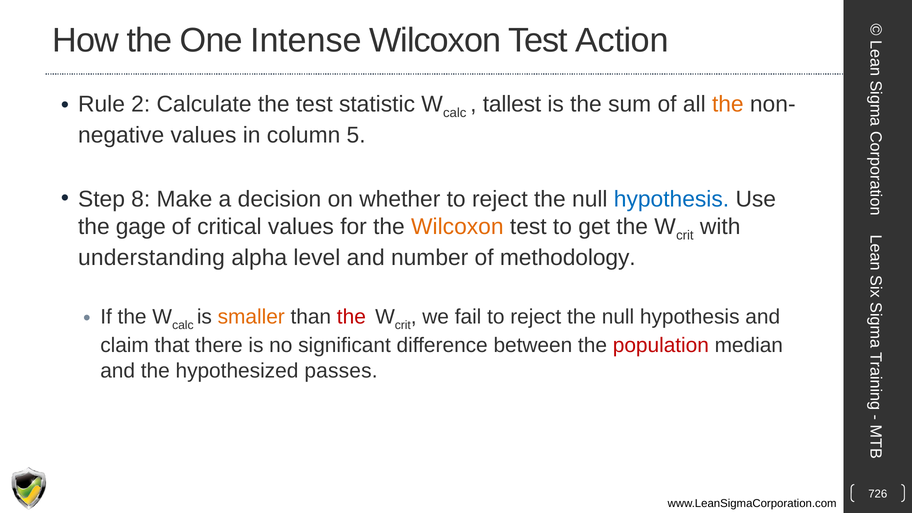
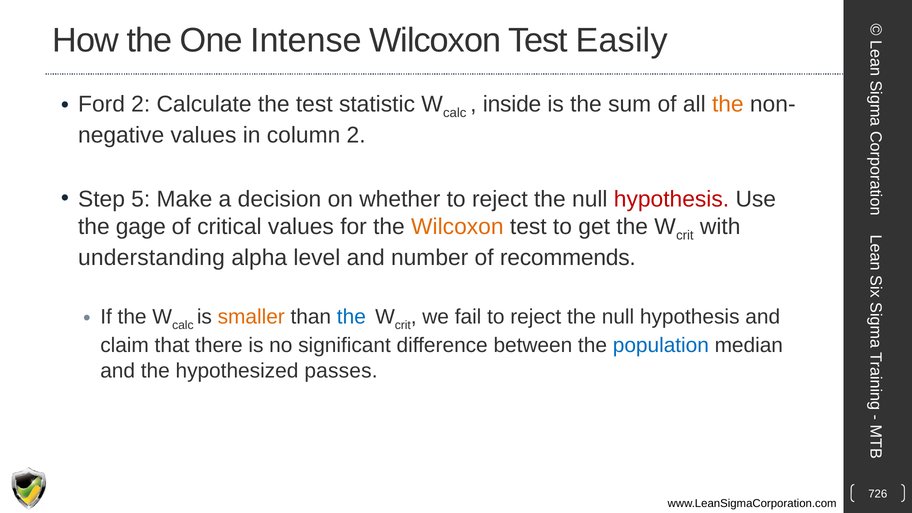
Action: Action -> Easily
Rule: Rule -> Ford
tallest: tallest -> inside
column 5: 5 -> 2
8: 8 -> 5
hypothesis at (671, 199) colour: blue -> red
methodology: methodology -> recommends
the at (351, 317) colour: red -> blue
population colour: red -> blue
